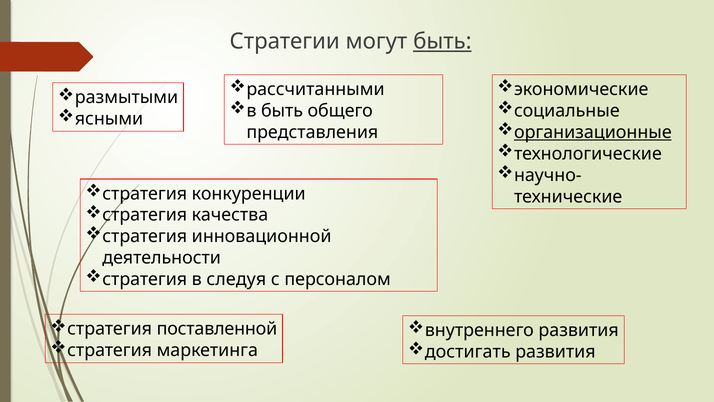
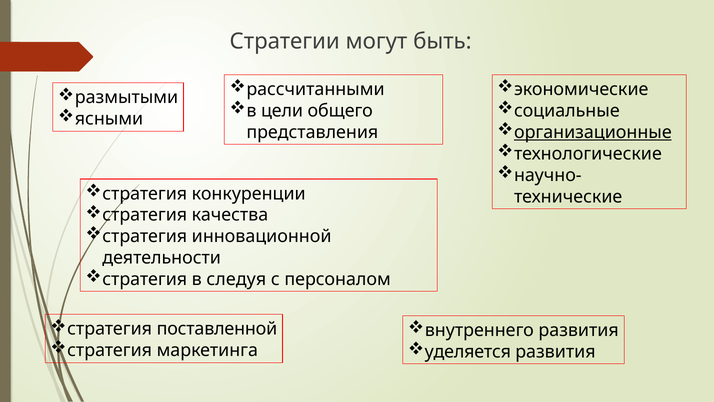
быть at (442, 42) underline: present -> none
в быть: быть -> цели
достигать: достигать -> уделяется
